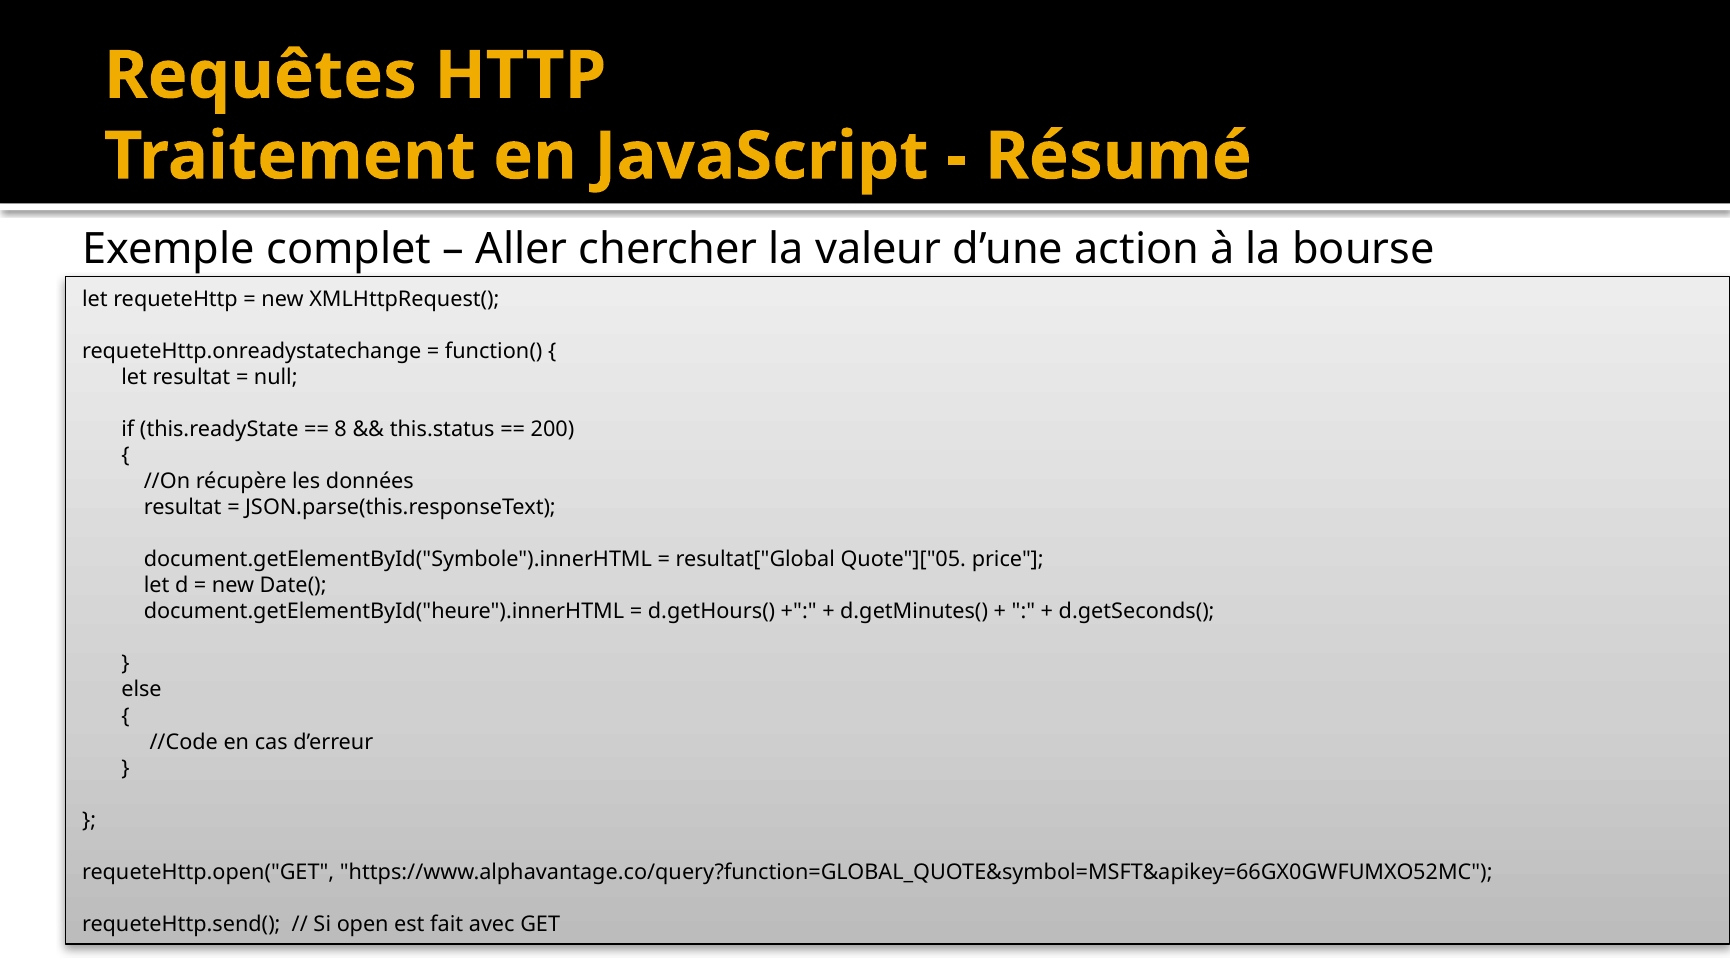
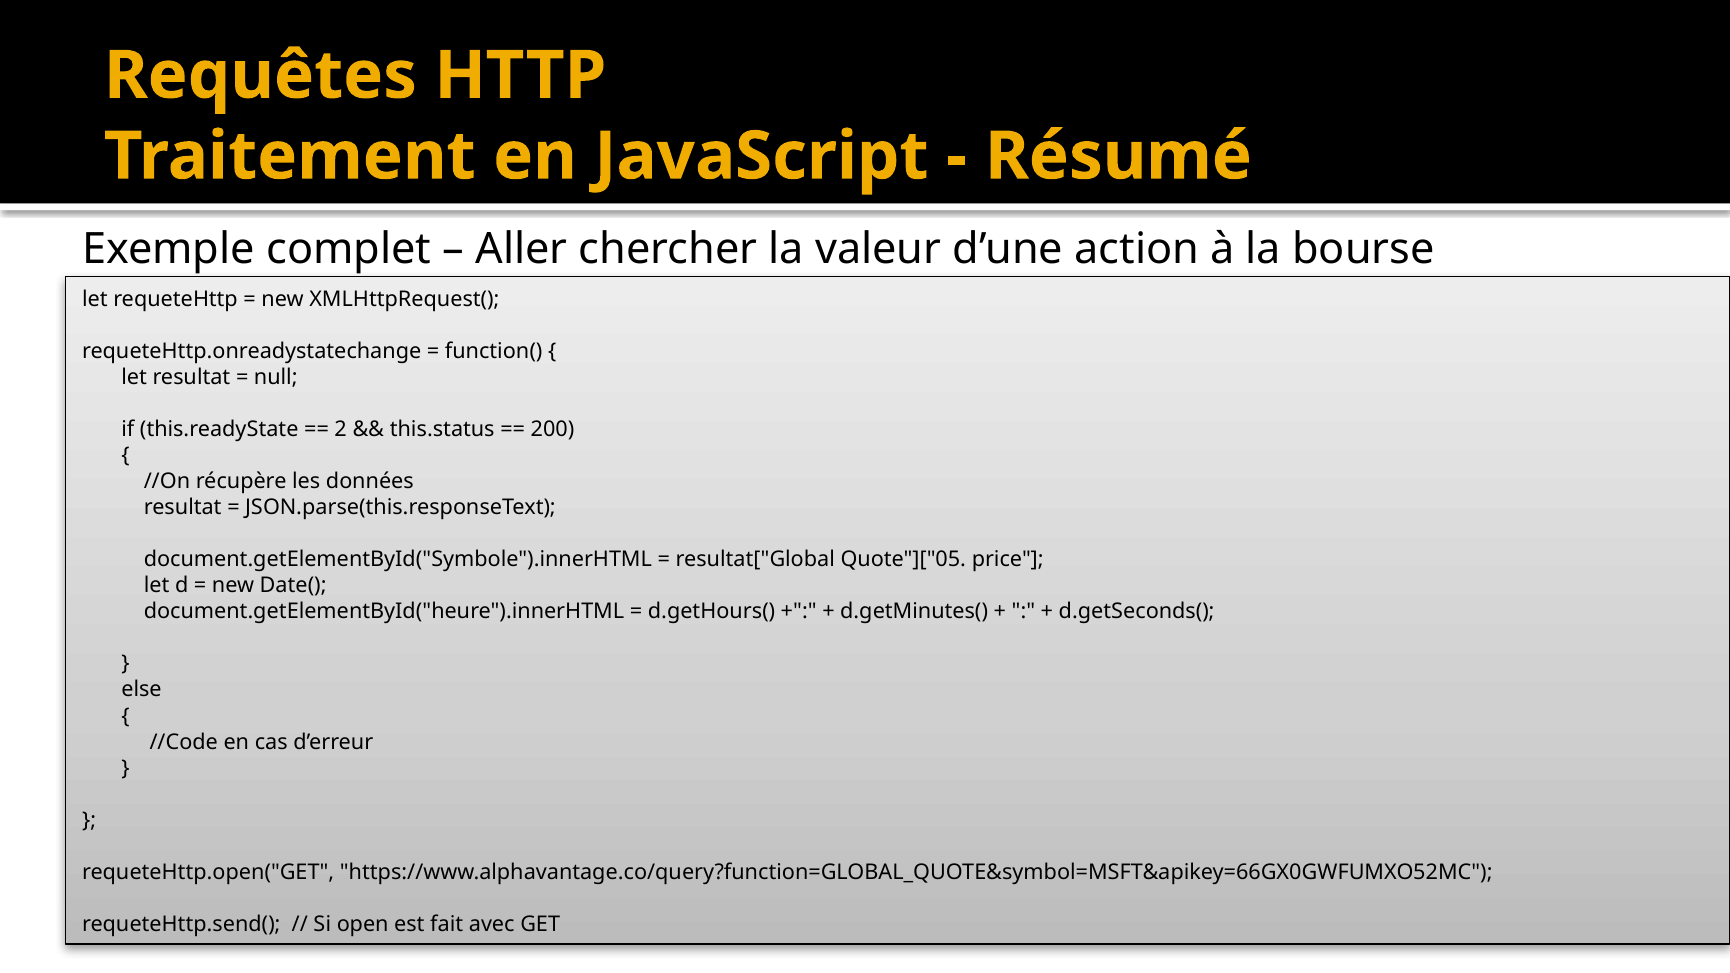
8: 8 -> 2
